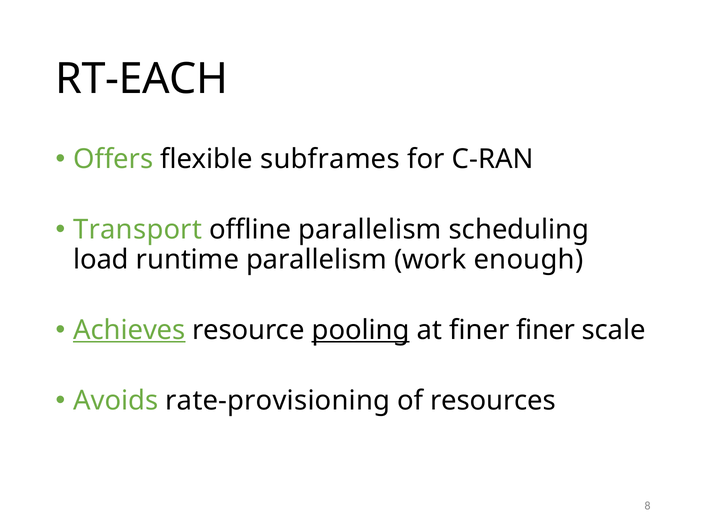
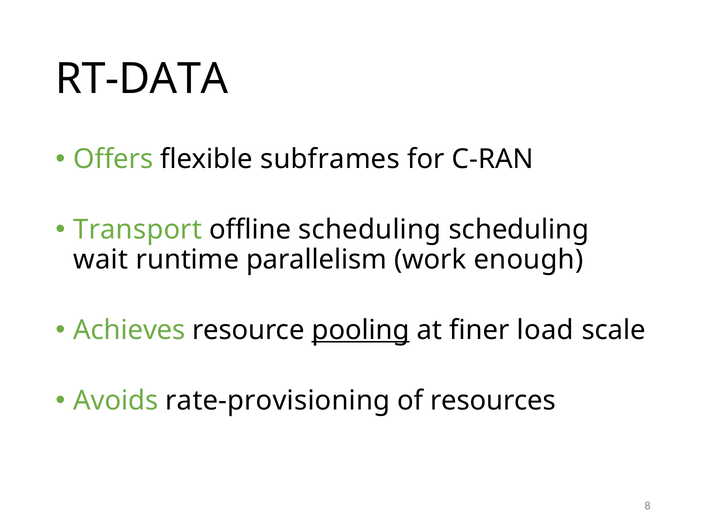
RT-EACH: RT-EACH -> RT-DATA
offline parallelism: parallelism -> scheduling
load: load -> wait
Achieves underline: present -> none
finer finer: finer -> load
